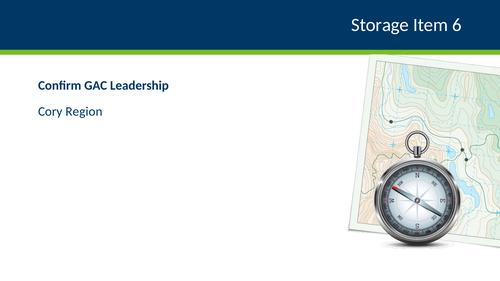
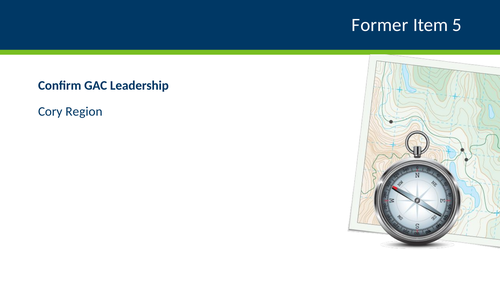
Storage: Storage -> Former
6: 6 -> 5
